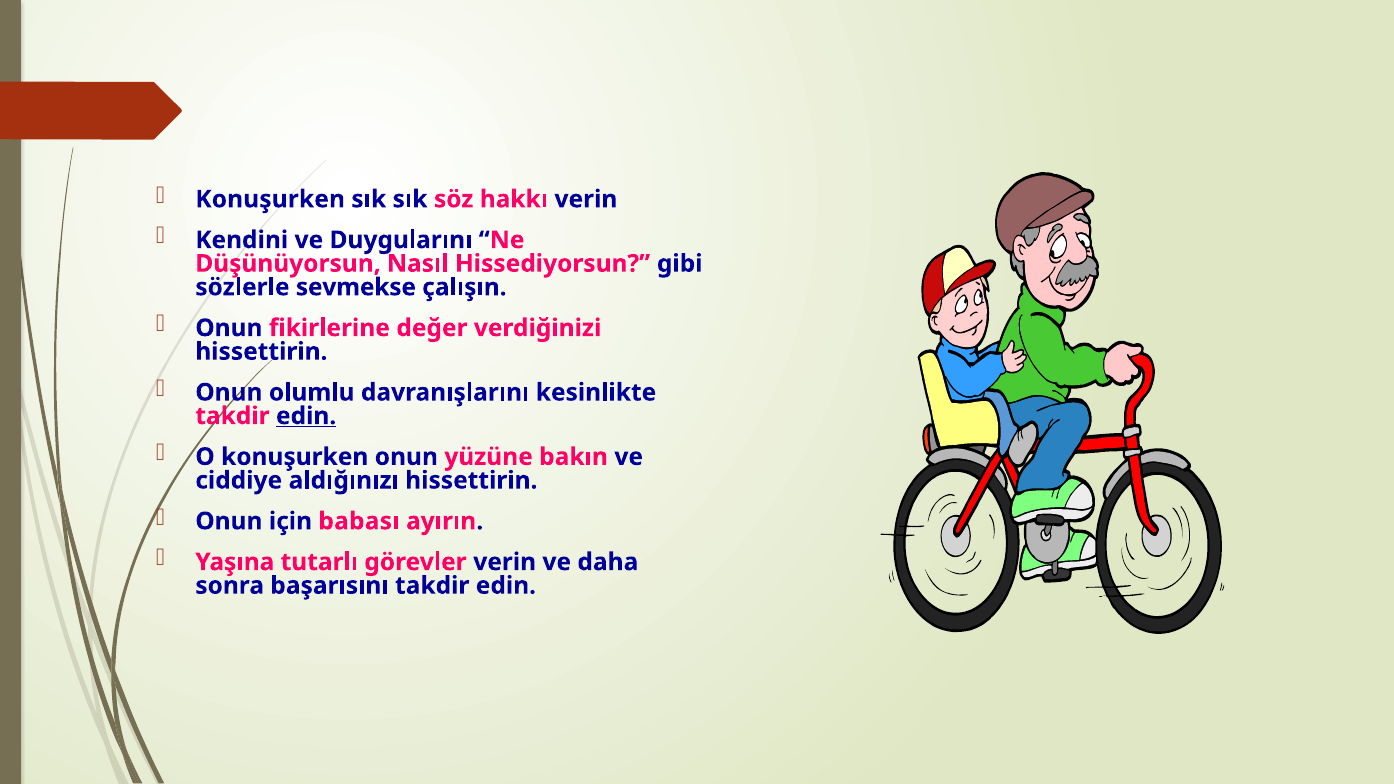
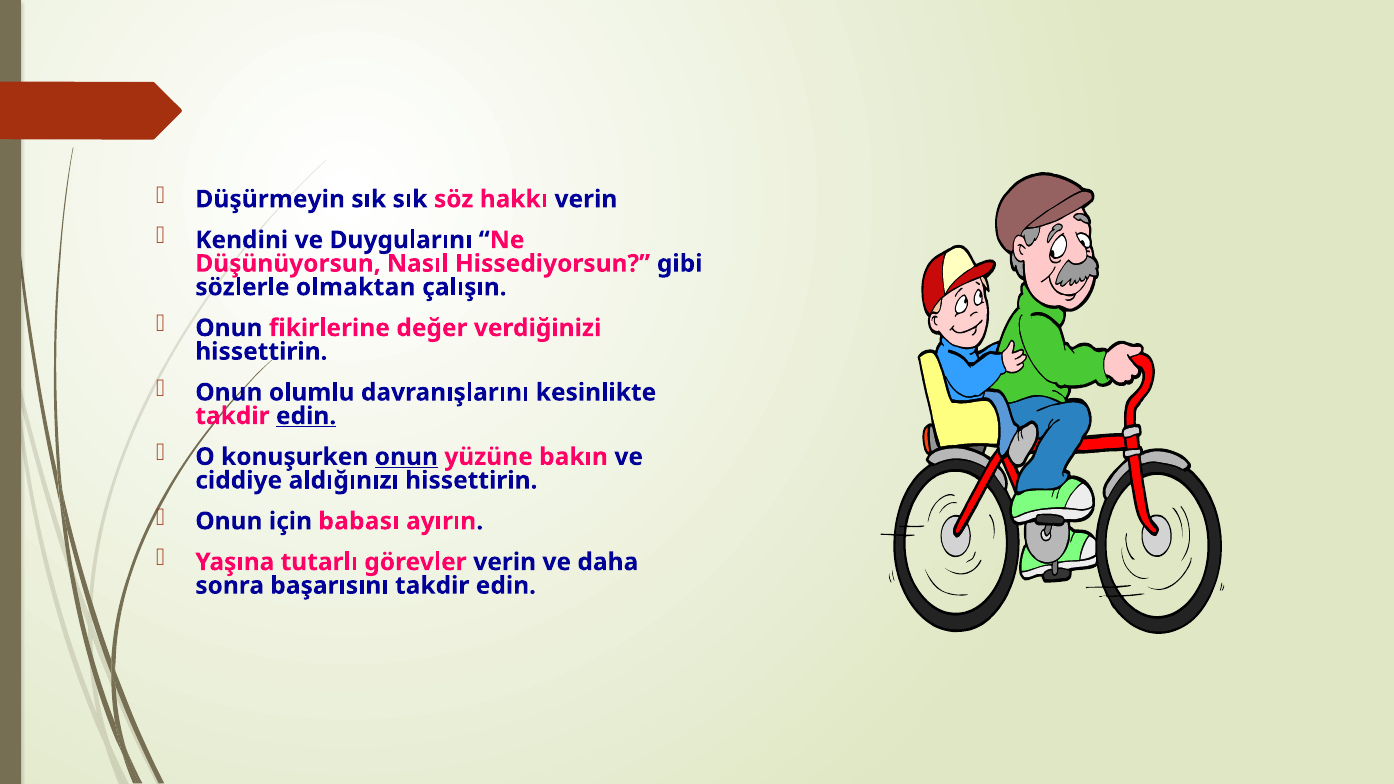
Konuşurken at (270, 199): Konuşurken -> Düşürmeyin
sevmekse: sevmekse -> olmaktan
onun at (406, 457) underline: none -> present
